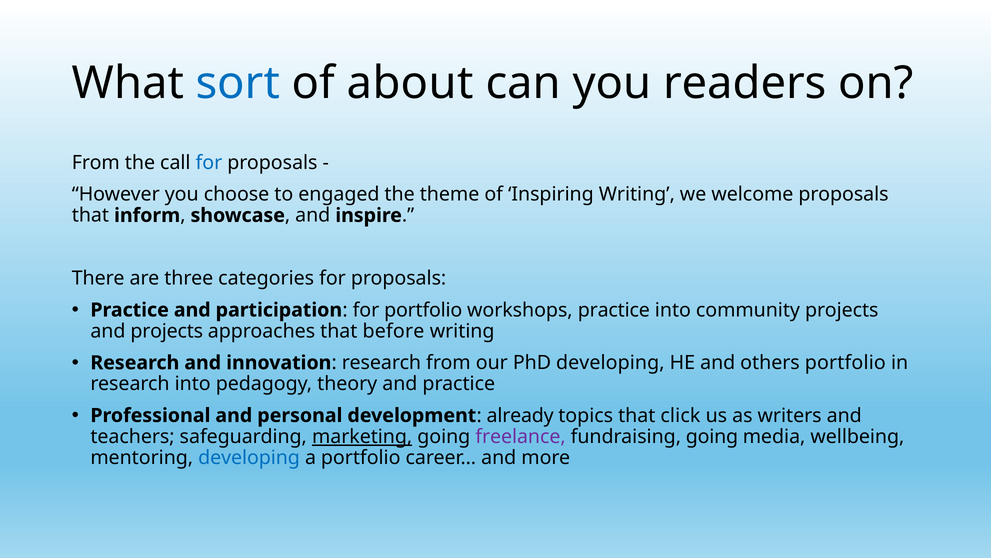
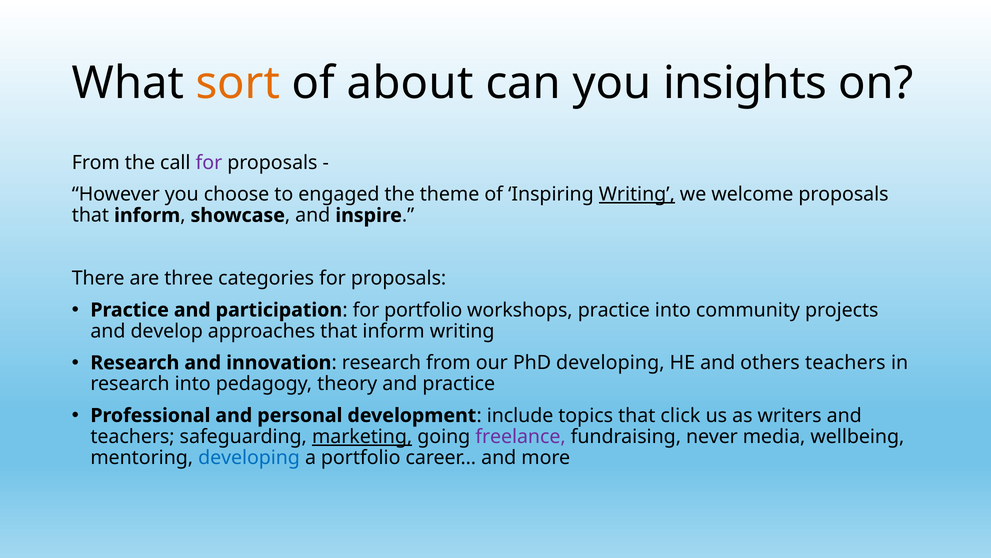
sort colour: blue -> orange
readers: readers -> insights
for at (209, 163) colour: blue -> purple
Writing at (637, 194) underline: none -> present
and projects: projects -> develop
approaches that before: before -> inform
others portfolio: portfolio -> teachers
already: already -> include
fundraising going: going -> never
